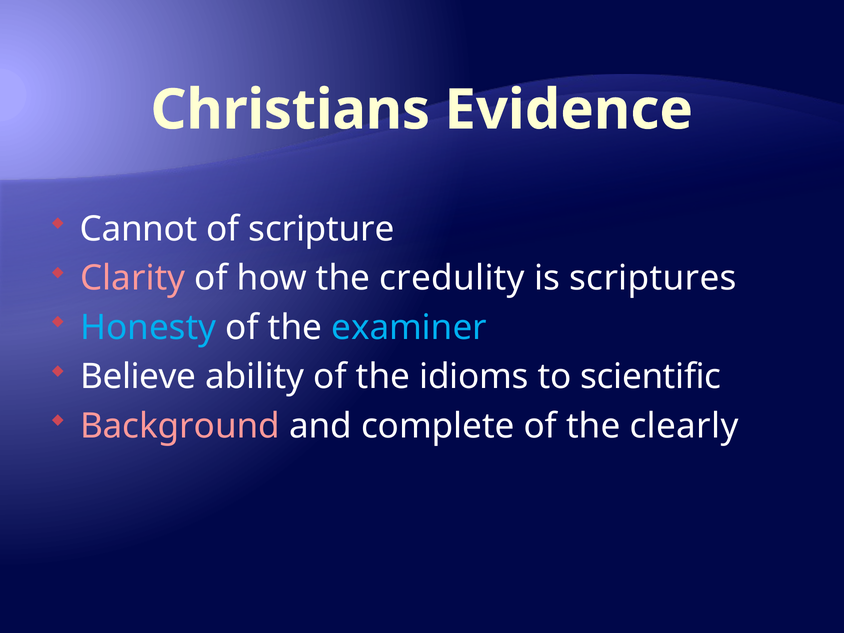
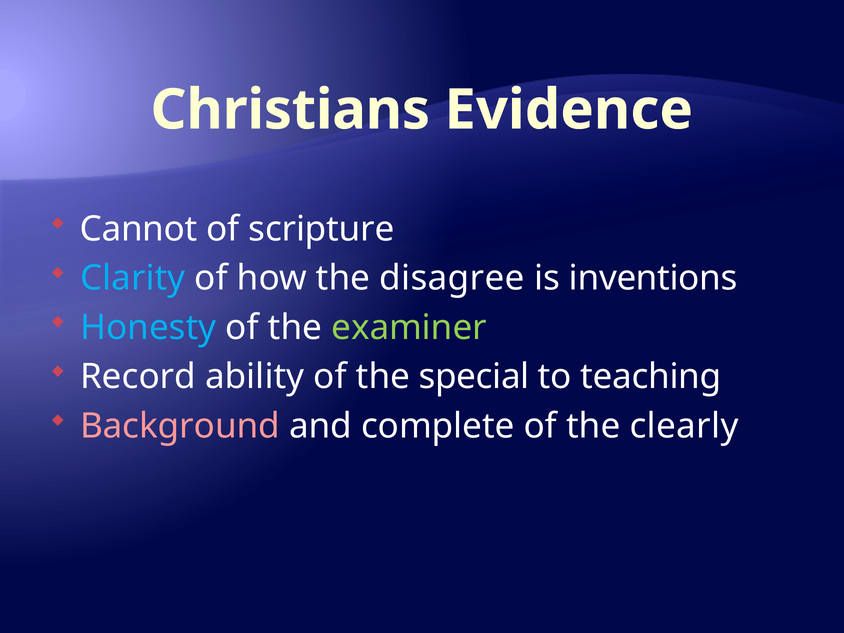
Clarity colour: pink -> light blue
credulity: credulity -> disagree
scriptures: scriptures -> inventions
examiner colour: light blue -> light green
Believe: Believe -> Record
idioms: idioms -> special
scientific: scientific -> teaching
